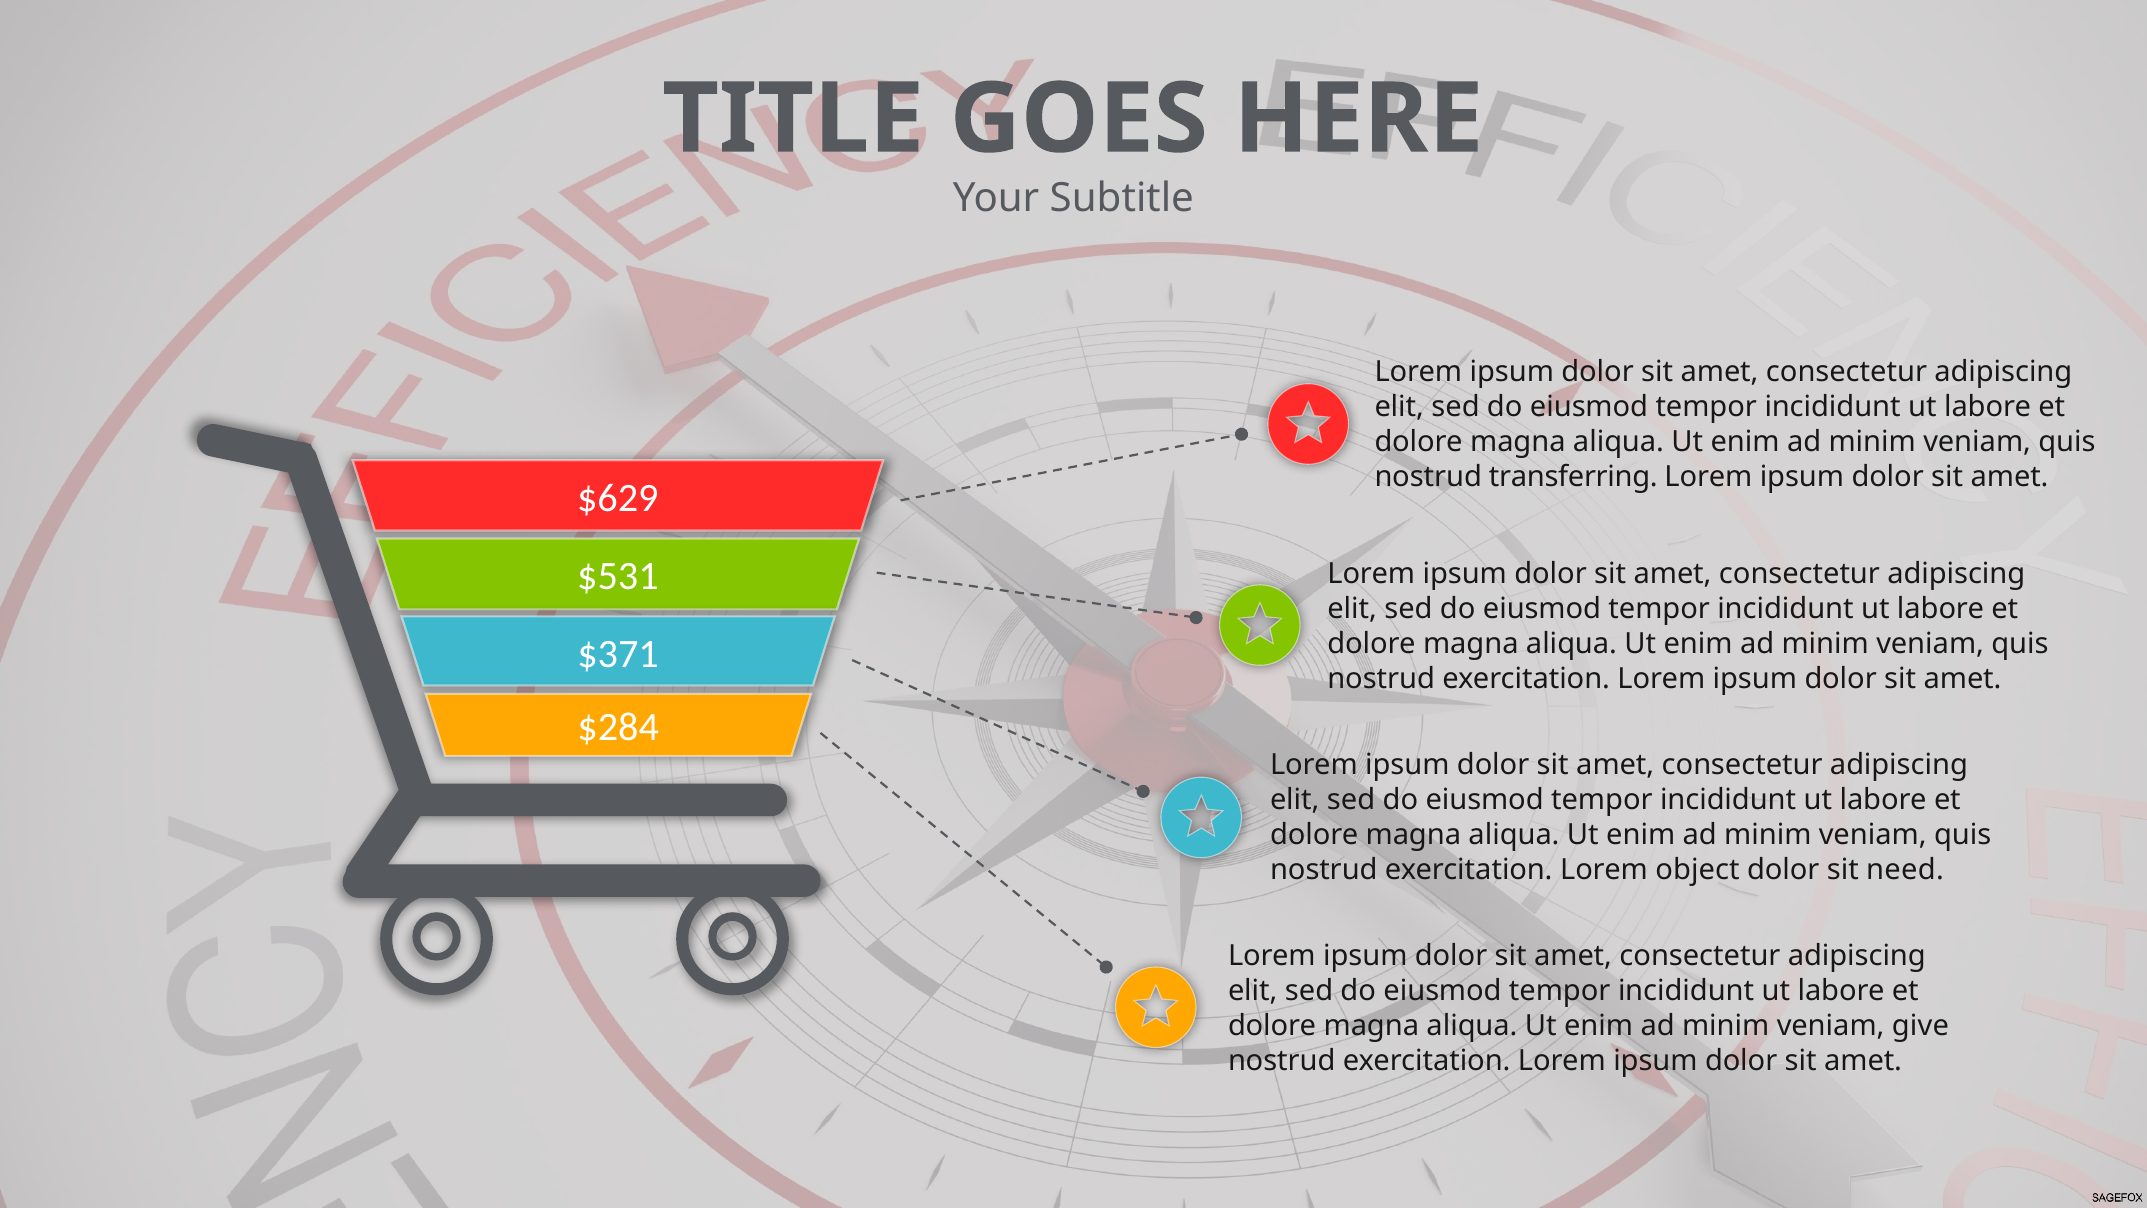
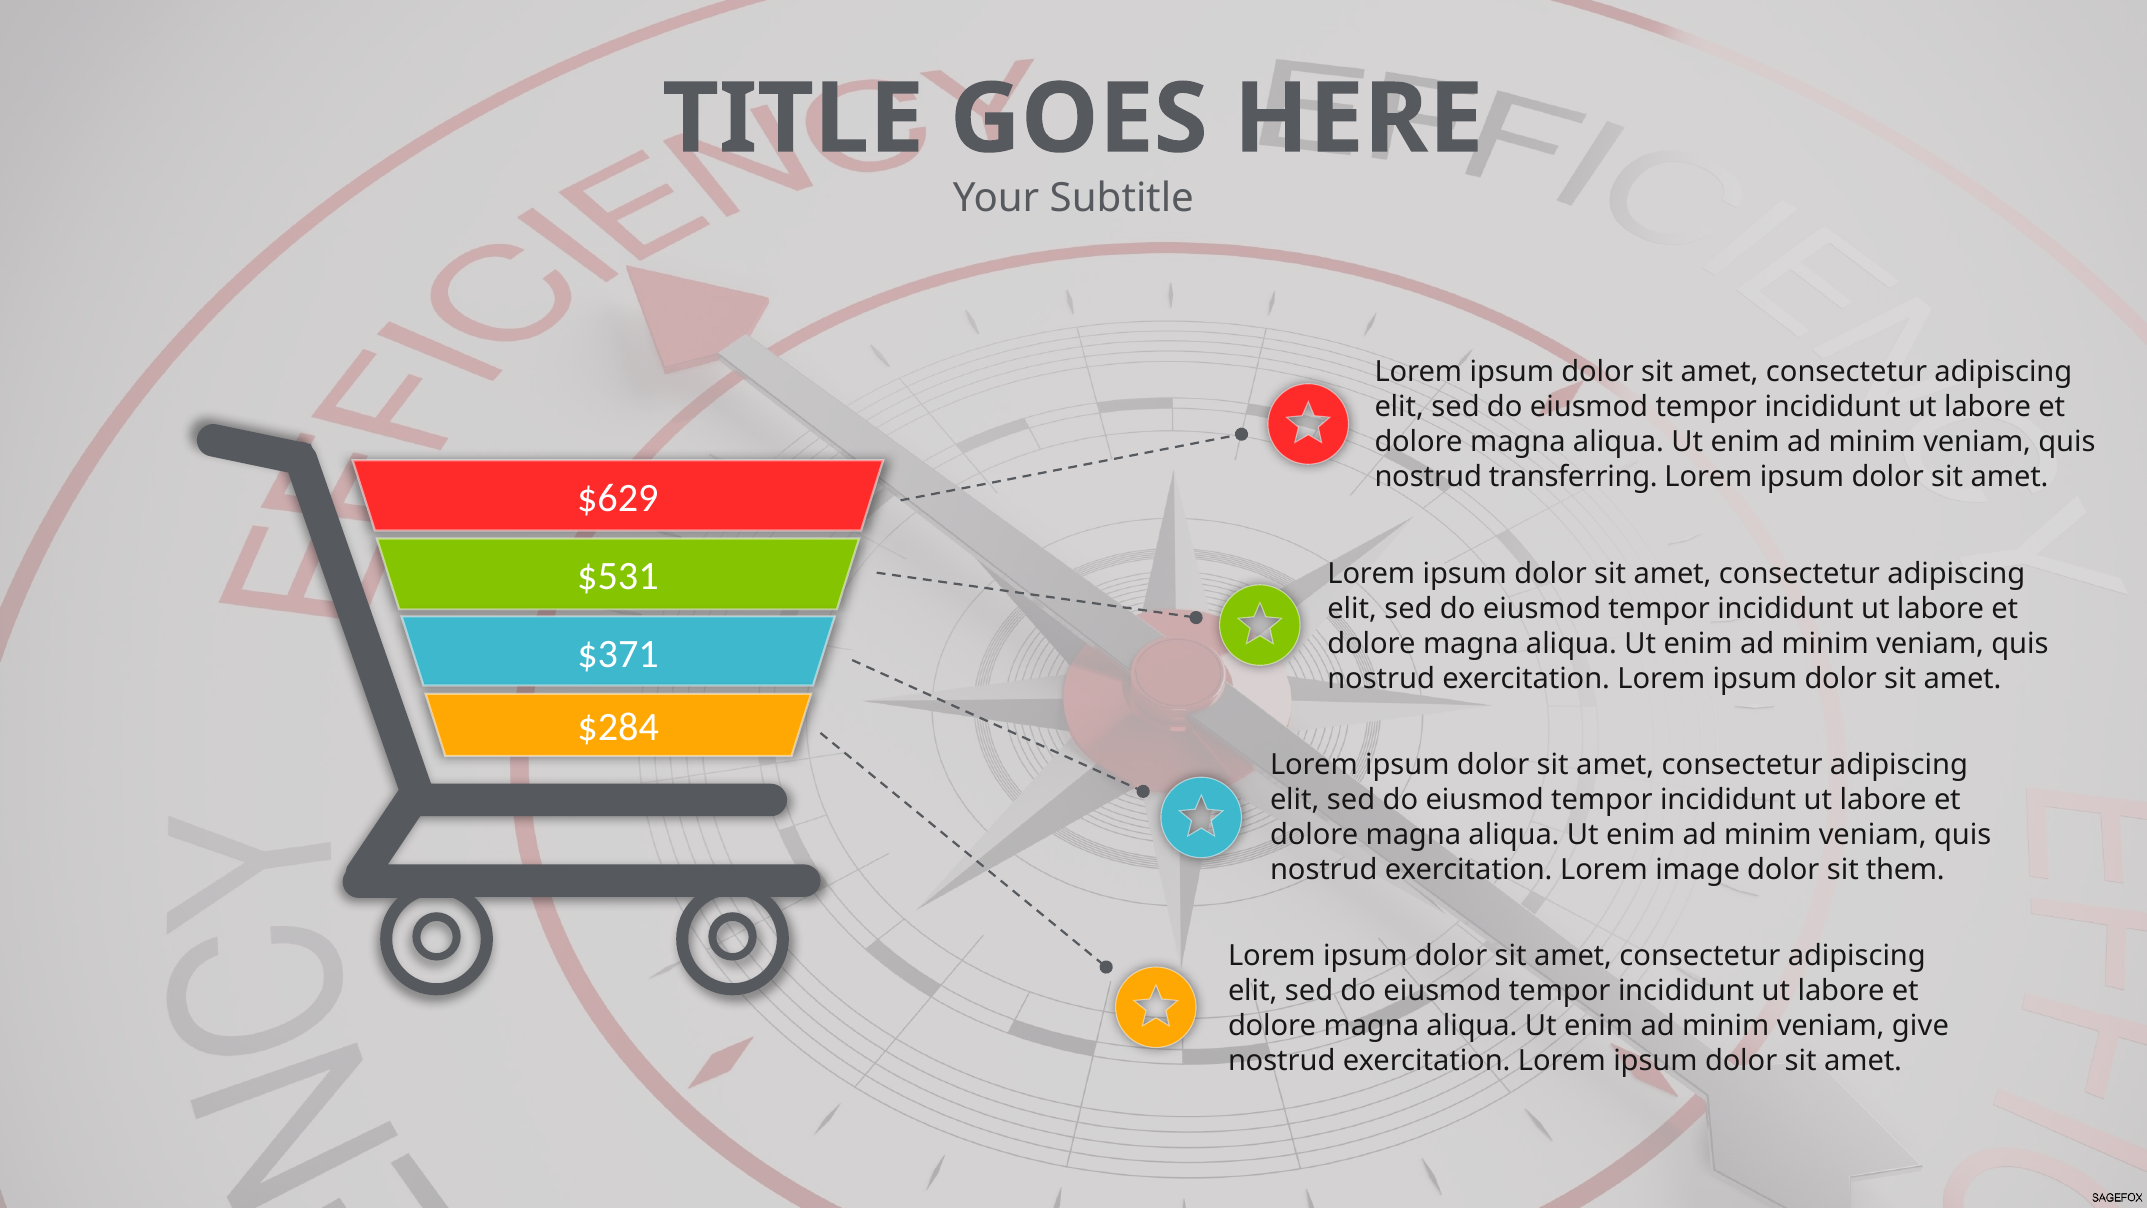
object: object -> image
need: need -> them
